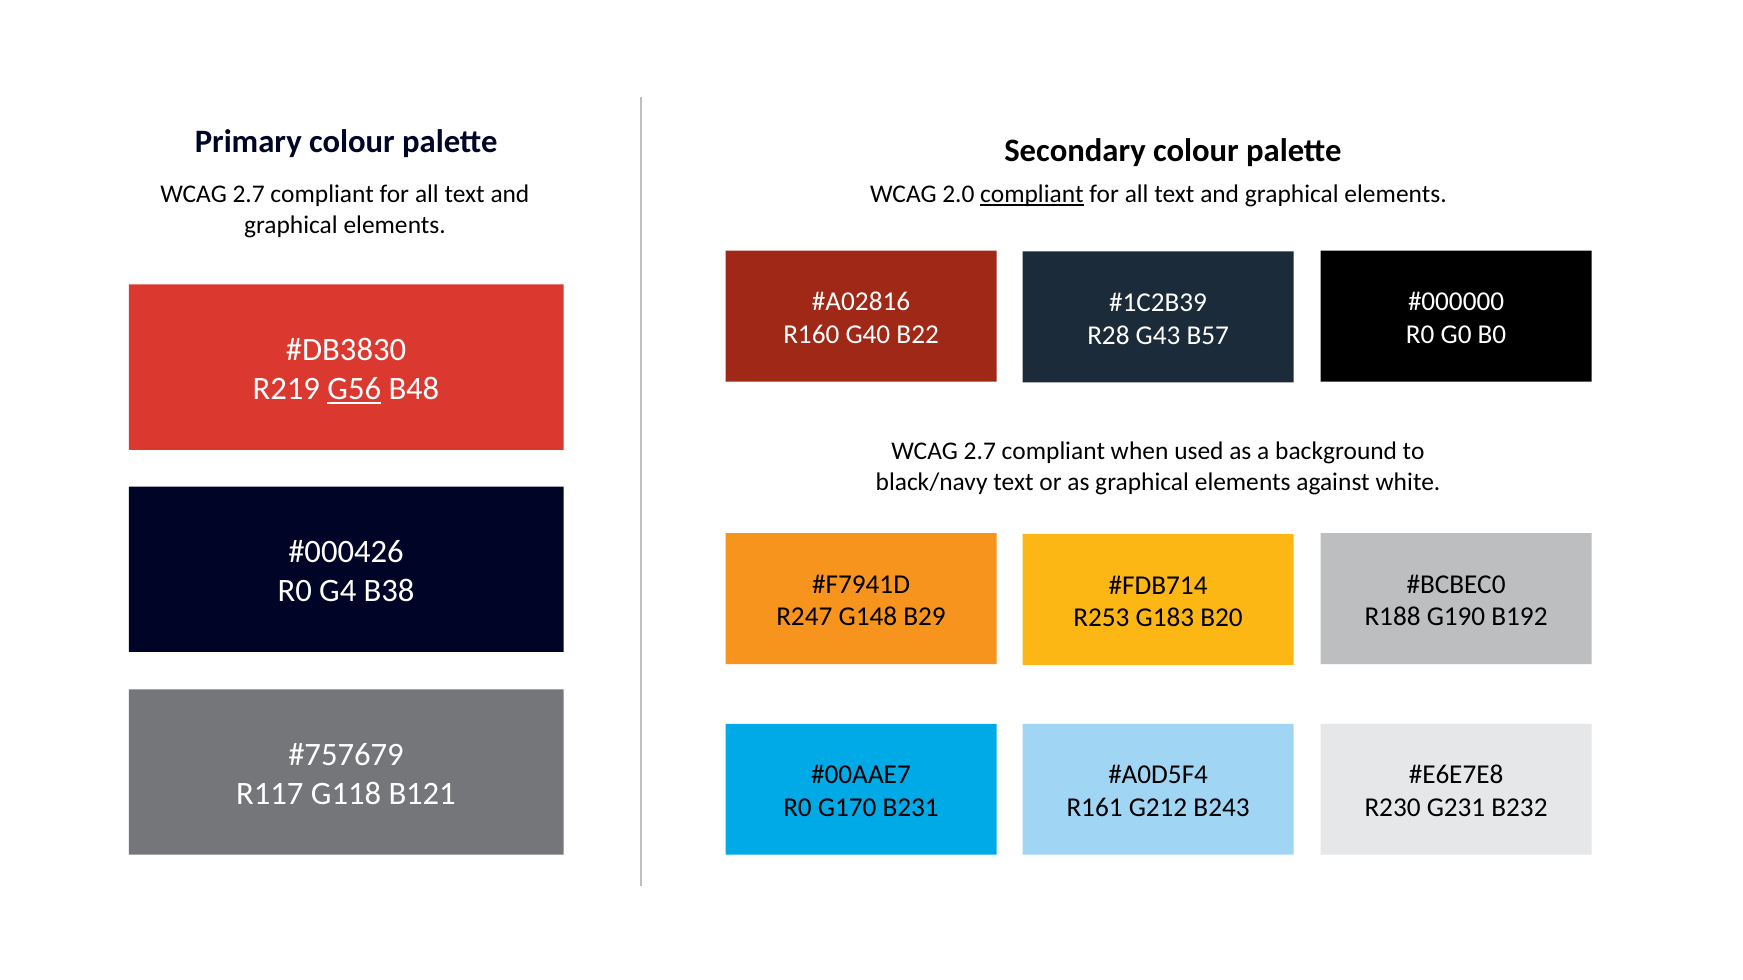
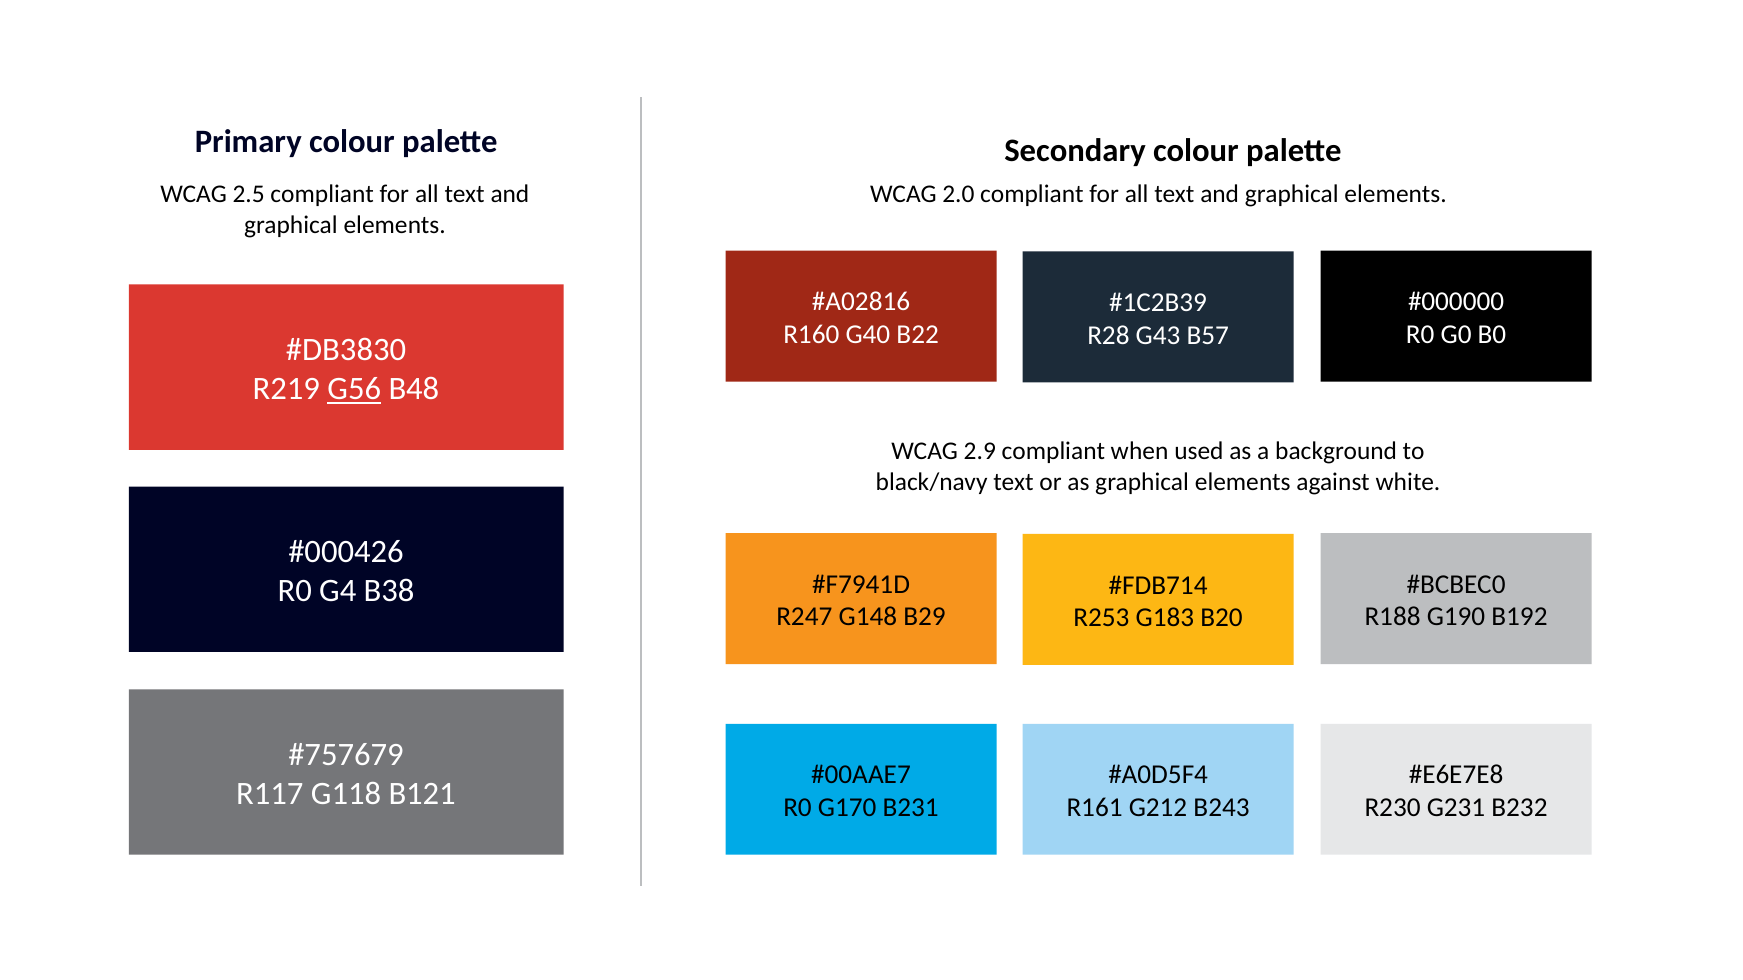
2.7 at (249, 194): 2.7 -> 2.5
compliant at (1032, 194) underline: present -> none
2.7 at (980, 452): 2.7 -> 2.9
